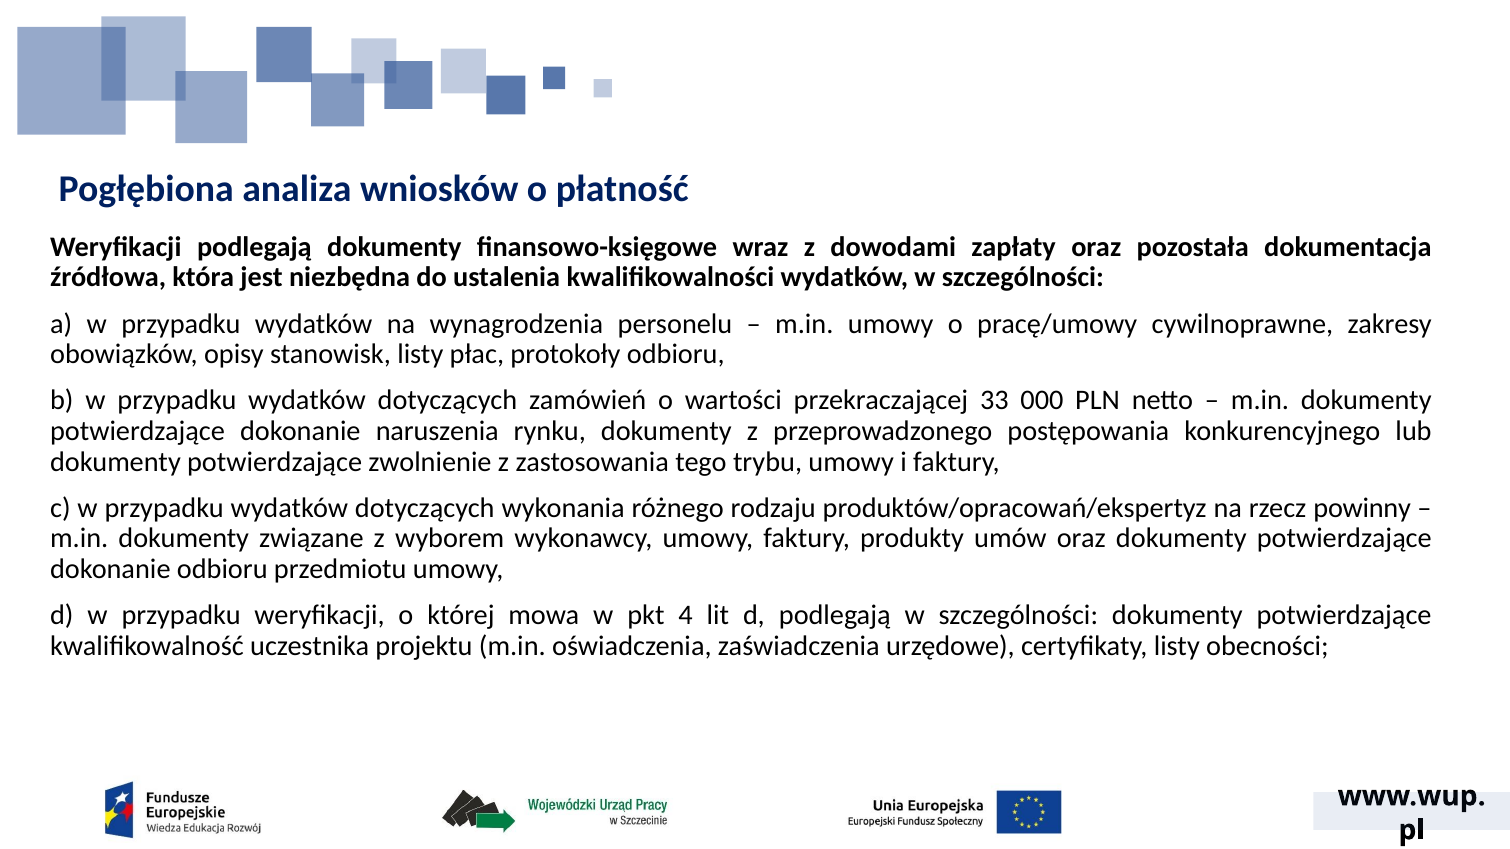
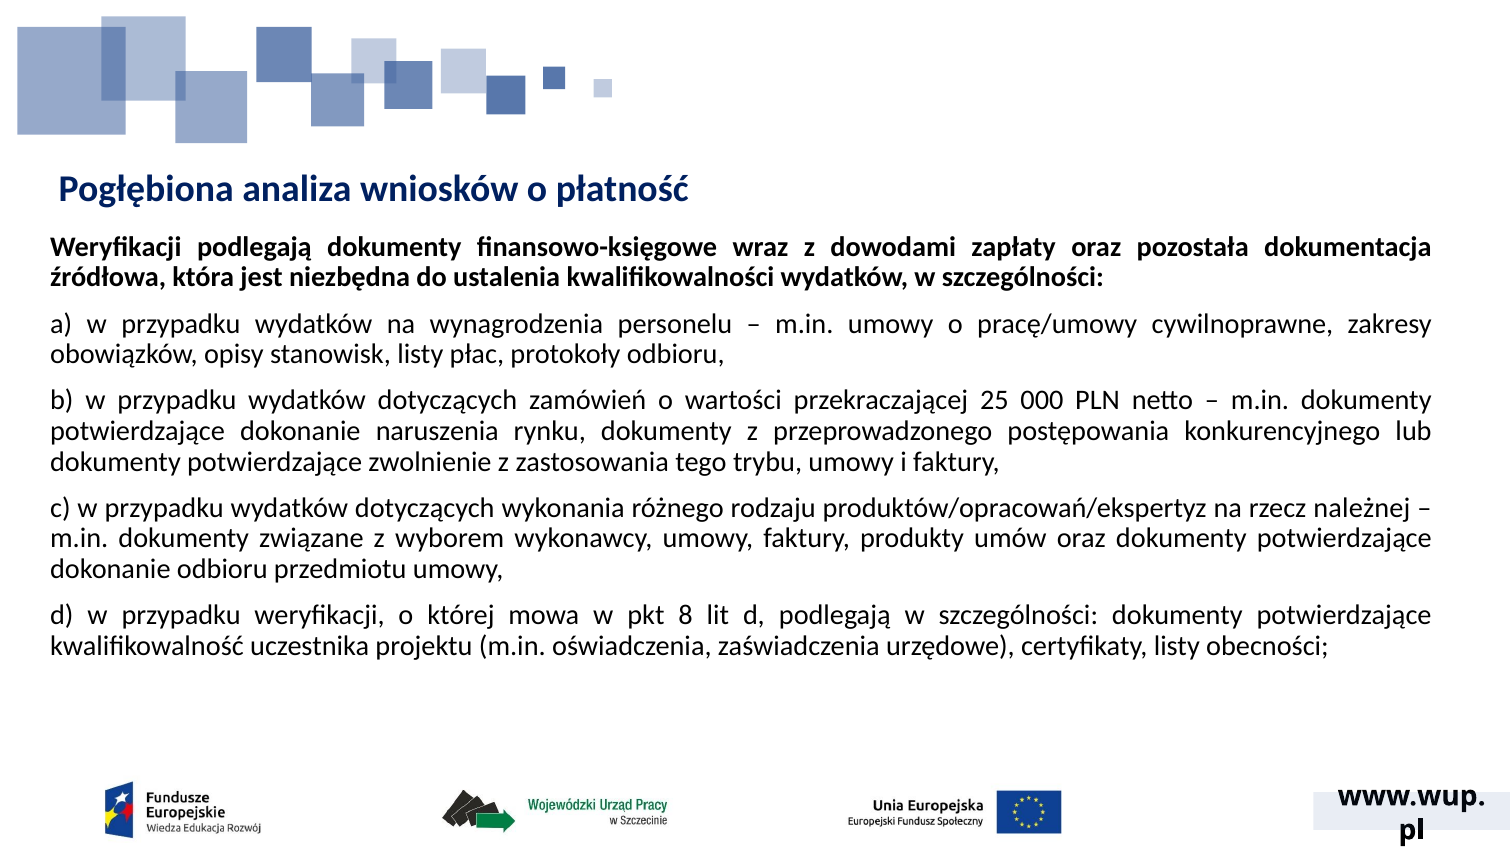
33: 33 -> 25
powinny: powinny -> należnej
4: 4 -> 8
